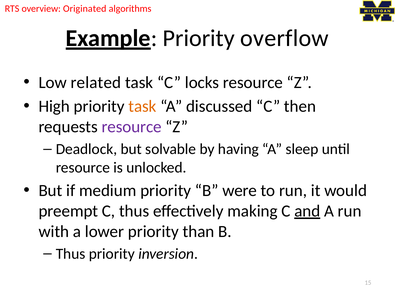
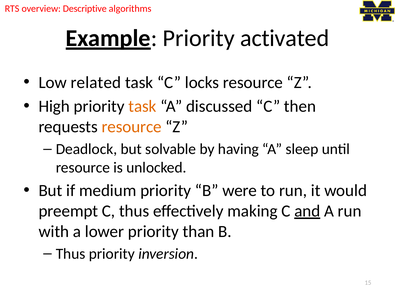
Originated: Originated -> Descriptive
overflow: overflow -> activated
resource at (132, 127) colour: purple -> orange
